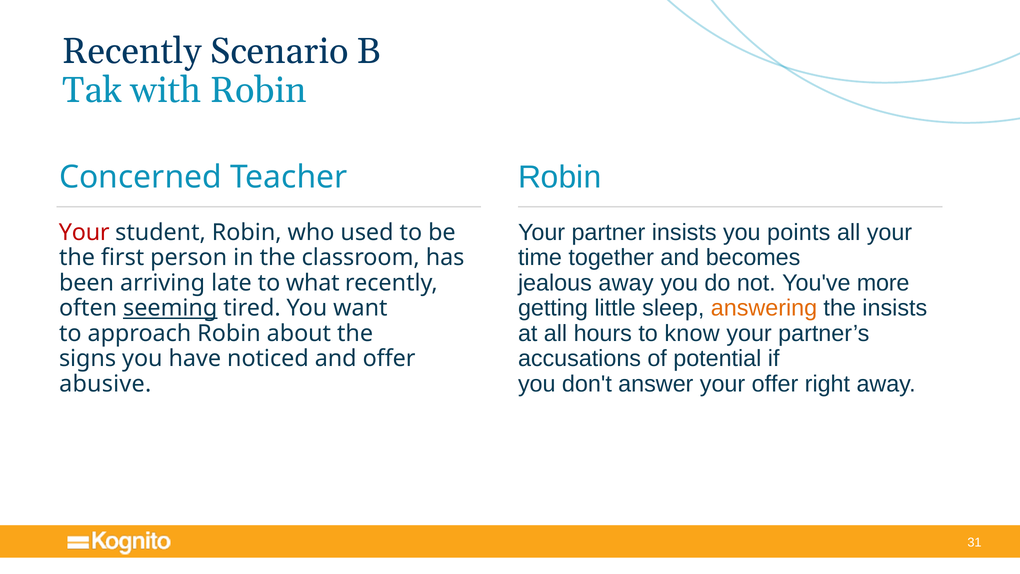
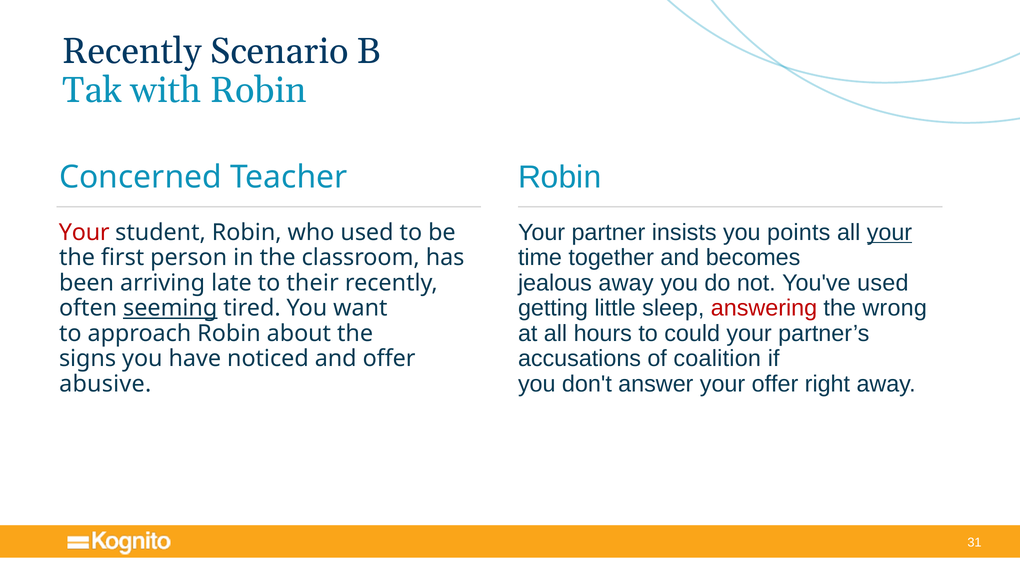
your at (889, 232) underline: none -> present
You've more: more -> used
what: what -> their
answering colour: orange -> red
the insists: insists -> wrong
know: know -> could
potential: potential -> coalition
